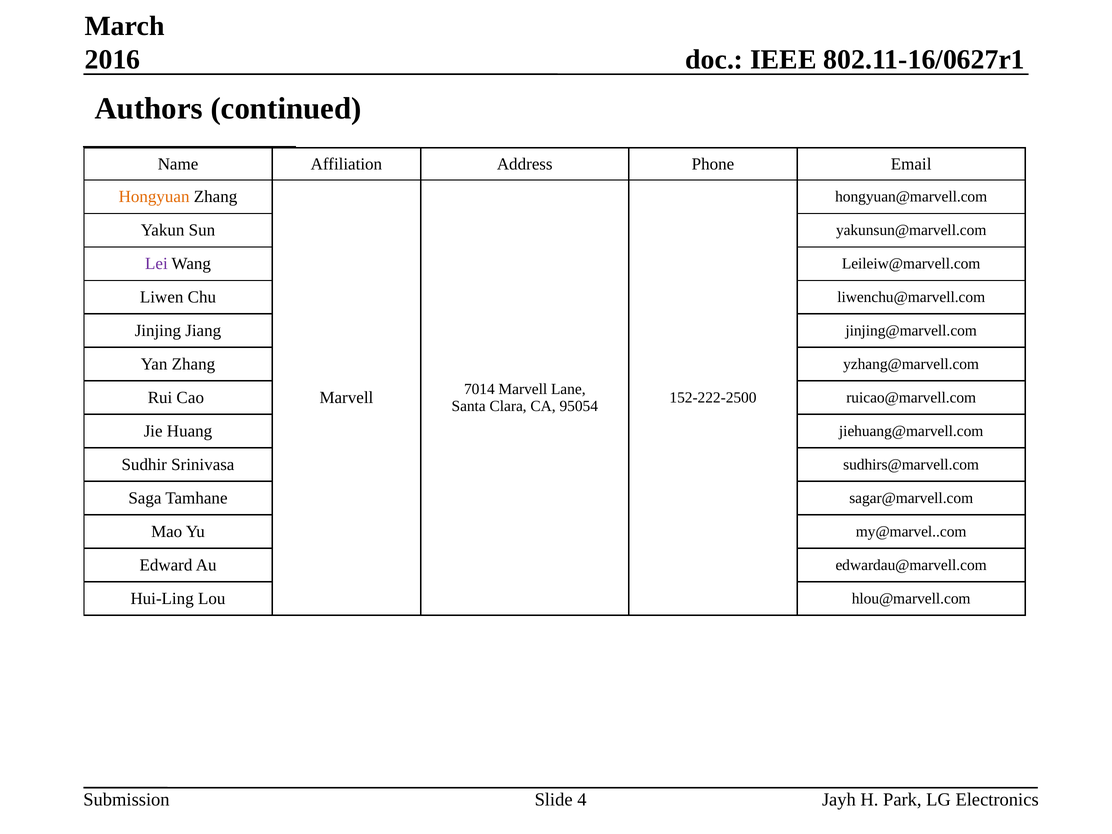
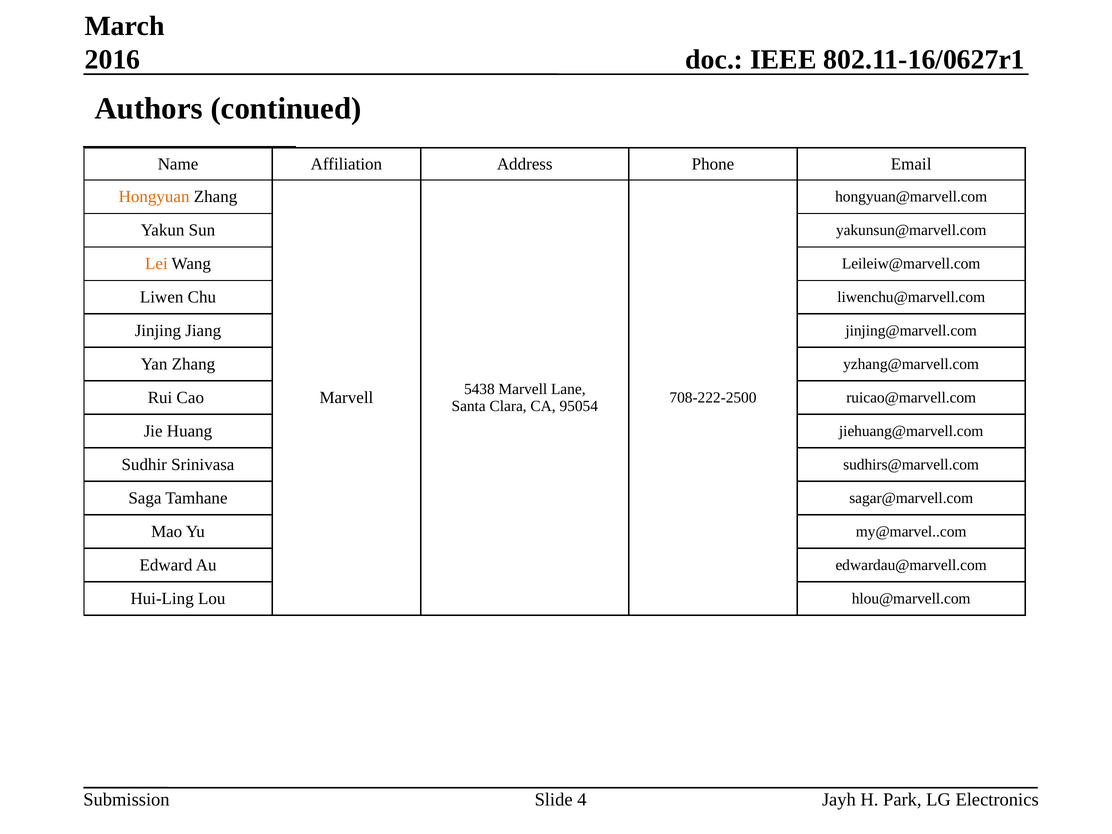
Lei colour: purple -> orange
7014: 7014 -> 5438
152-222-2500: 152-222-2500 -> 708-222-2500
